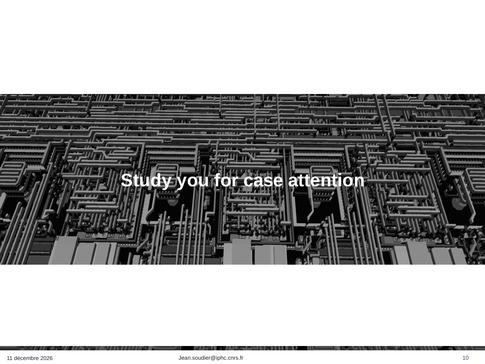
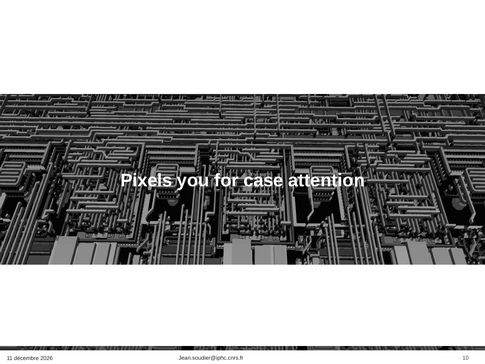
Study: Study -> Pixels
